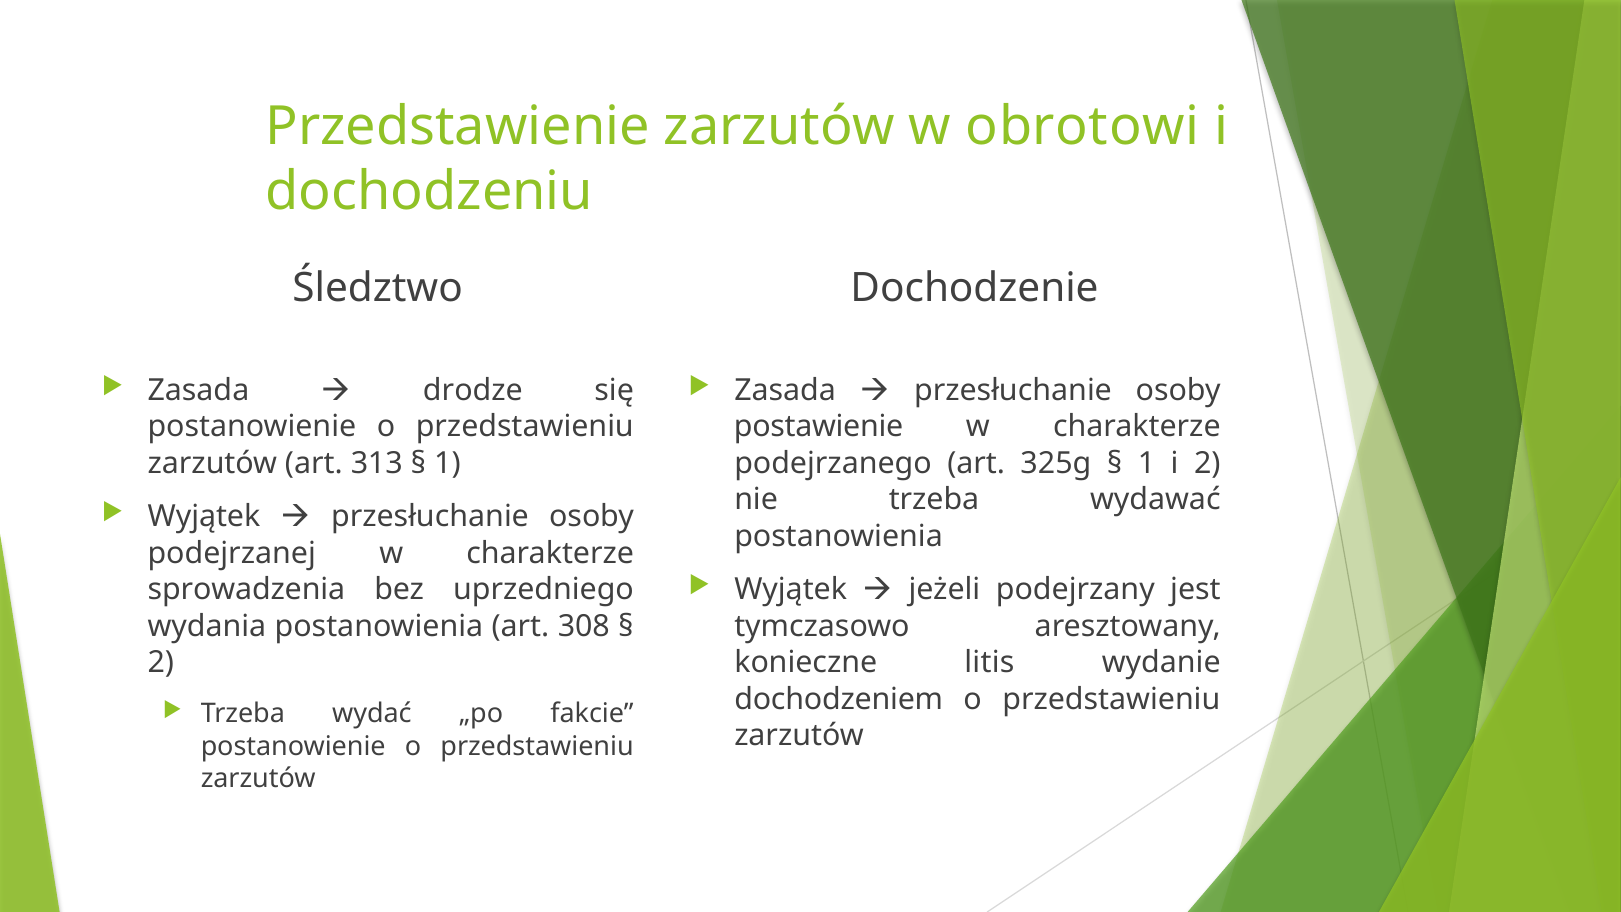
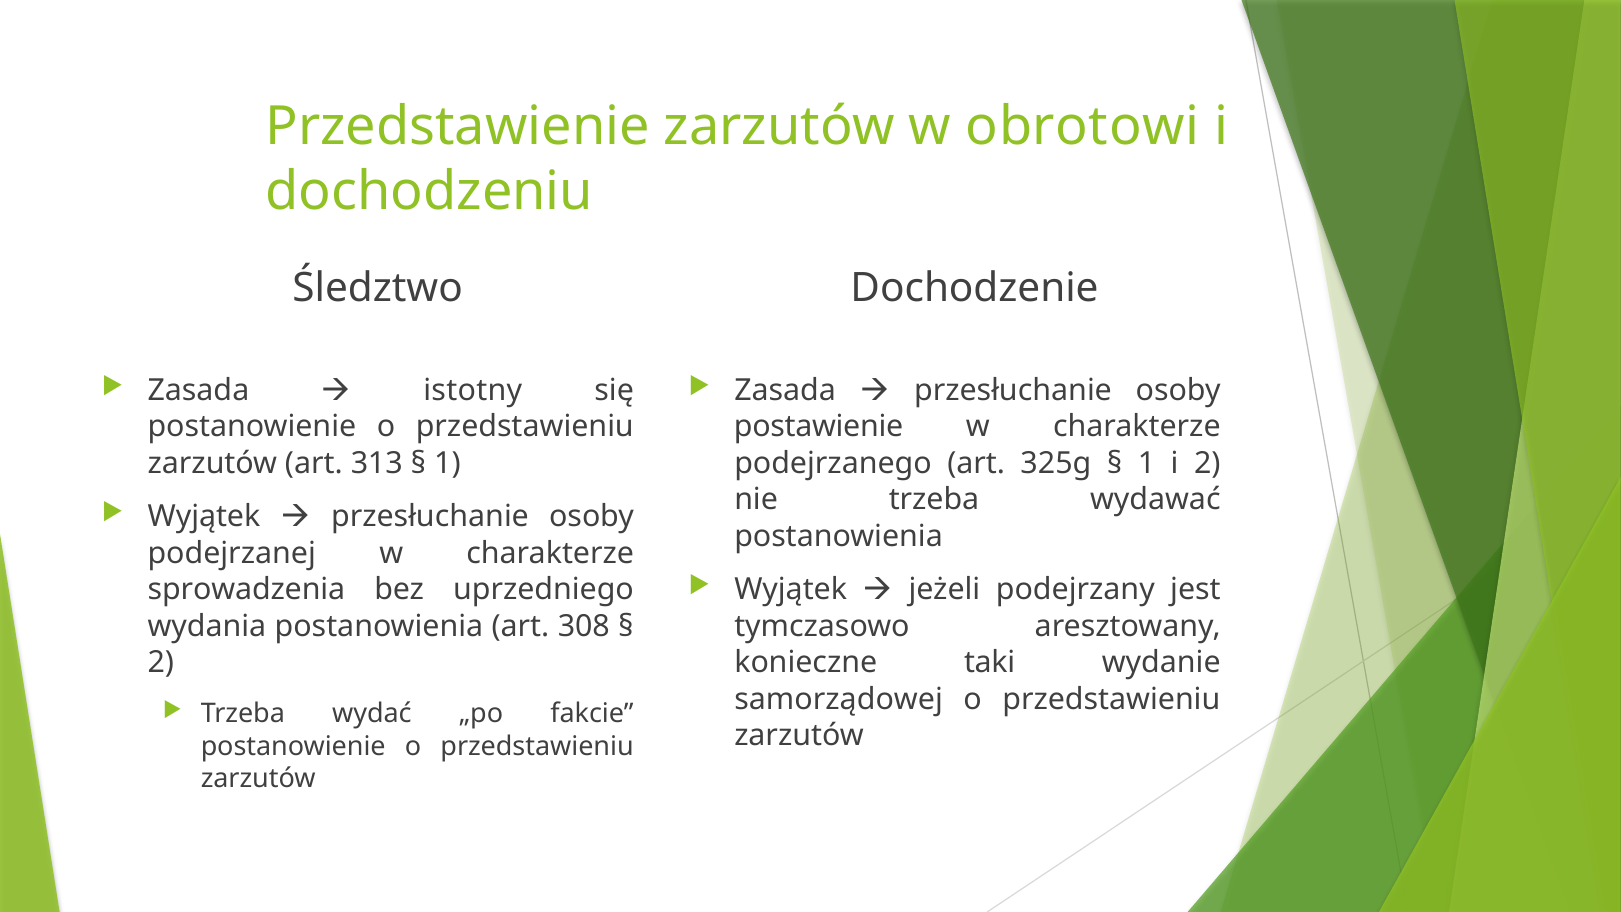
drodze: drodze -> istotny
litis: litis -> taki
dochodzeniem: dochodzeniem -> samorządowej
